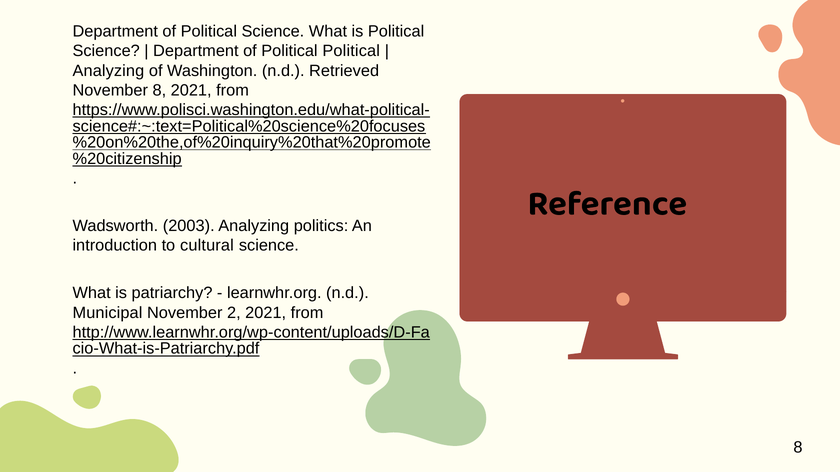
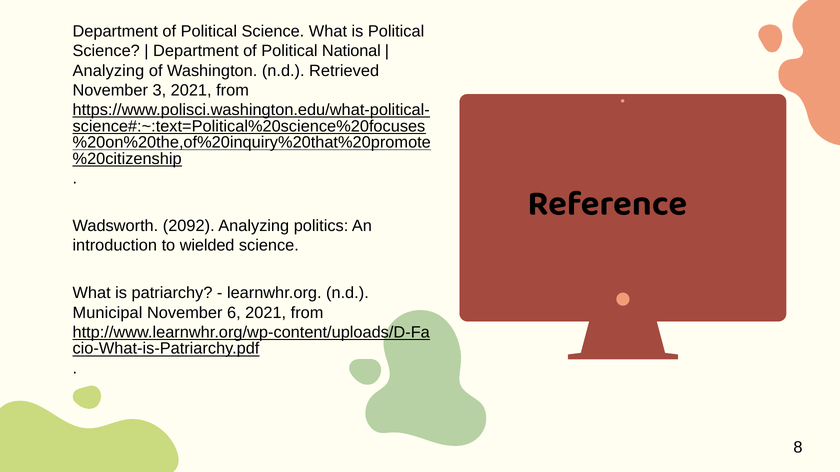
Political Political: Political -> National
November 8: 8 -> 3
2003: 2003 -> 2092
cultural: cultural -> wielded
2: 2 -> 6
